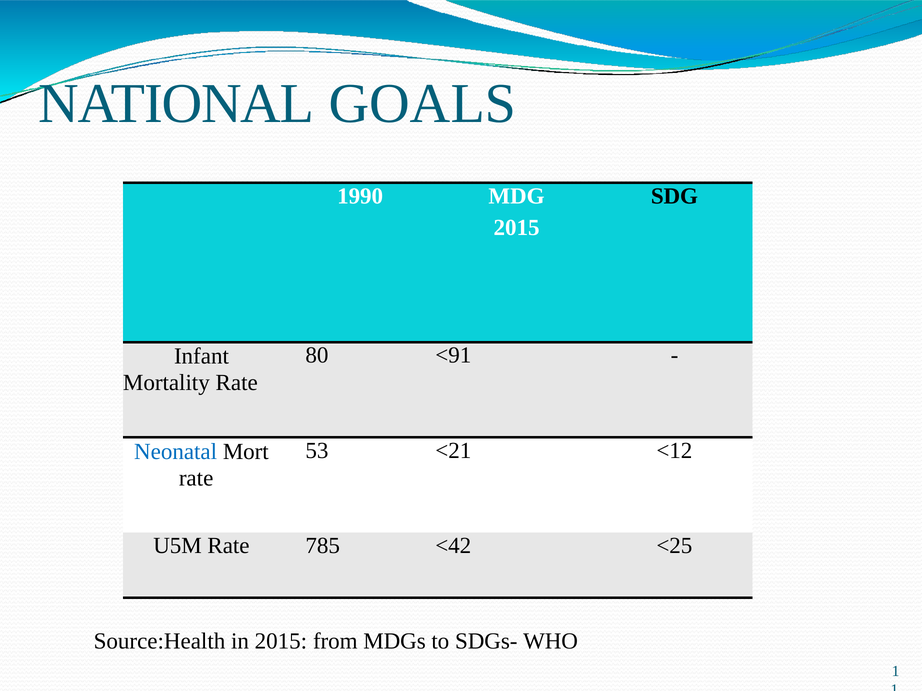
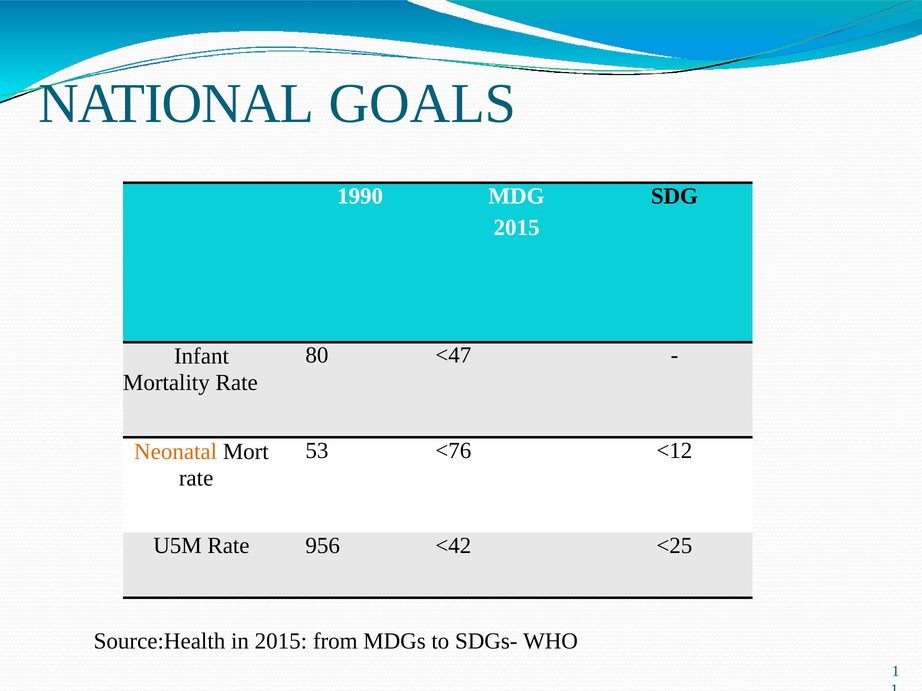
<91: <91 -> <47
<21: <21 -> <76
Neonatal colour: blue -> orange
785: 785 -> 956
